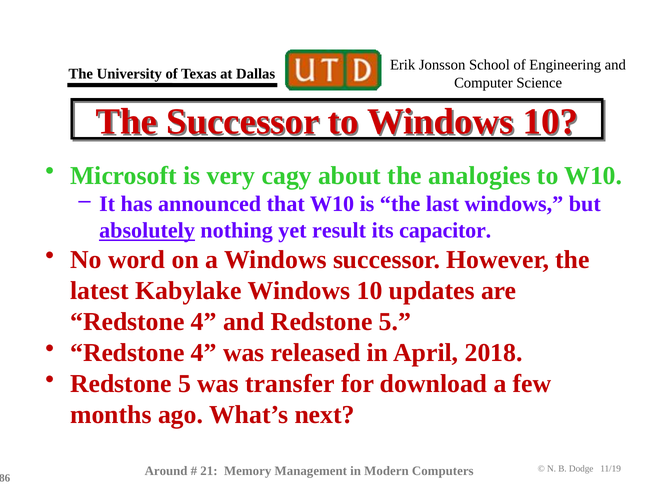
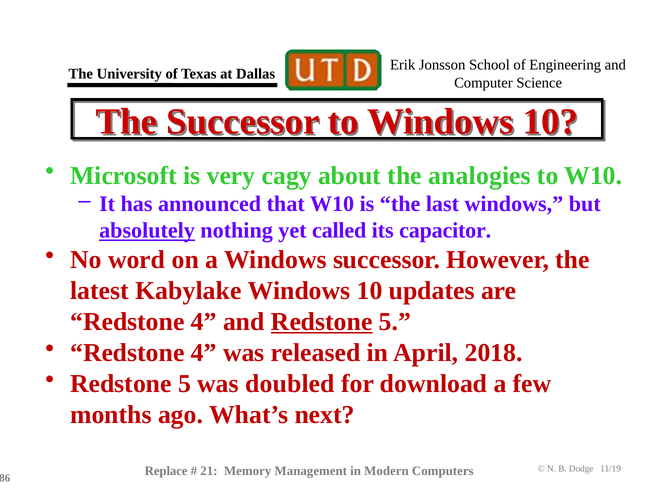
result: result -> called
Redstone at (322, 321) underline: none -> present
transfer: transfer -> doubled
Around: Around -> Replace
